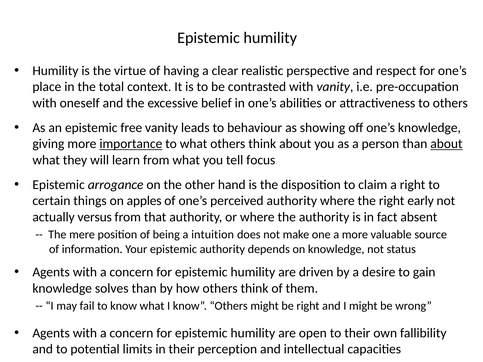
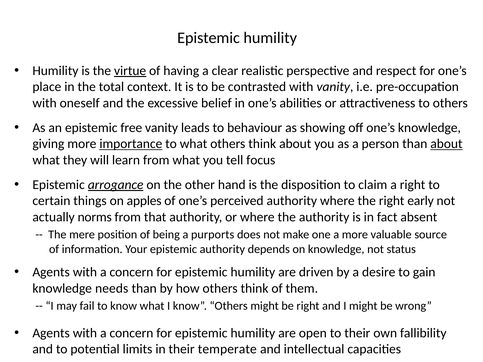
virtue underline: none -> present
arrogance underline: none -> present
versus: versus -> norms
intuition: intuition -> purports
solves: solves -> needs
perception: perception -> temperate
